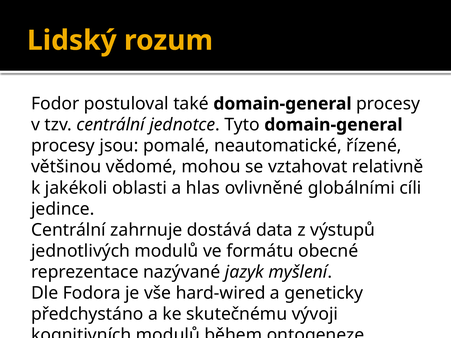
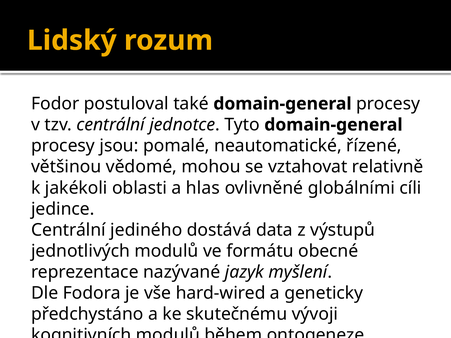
zahrnuje: zahrnuje -> jediného
